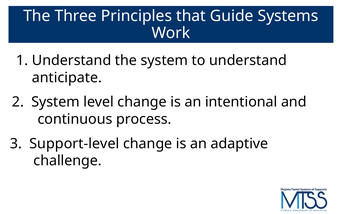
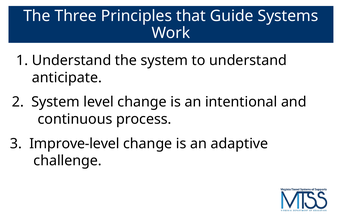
Support-level: Support-level -> Improve-level
